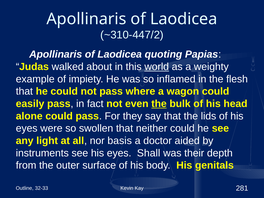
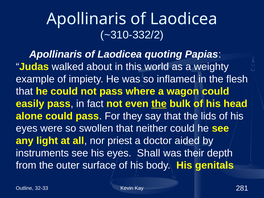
~310-447/2: ~310-447/2 -> ~310-332/2
world underline: present -> none
basis: basis -> priest
